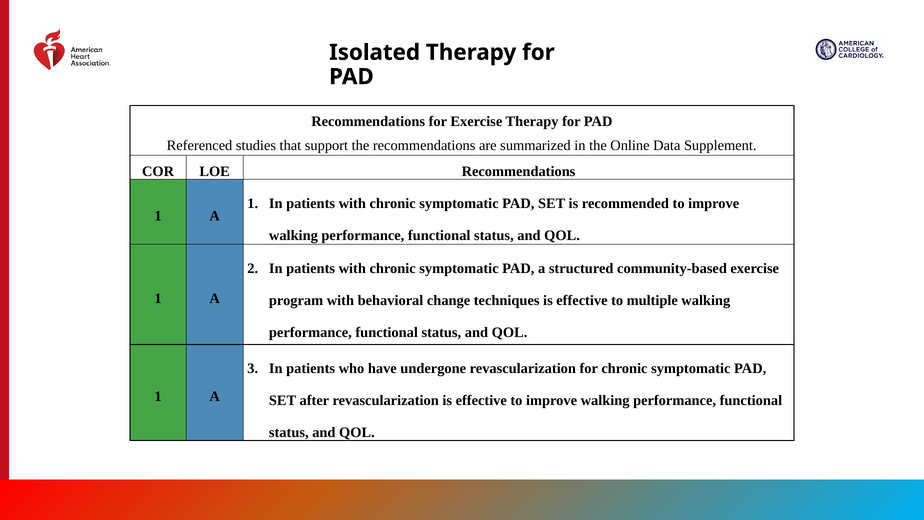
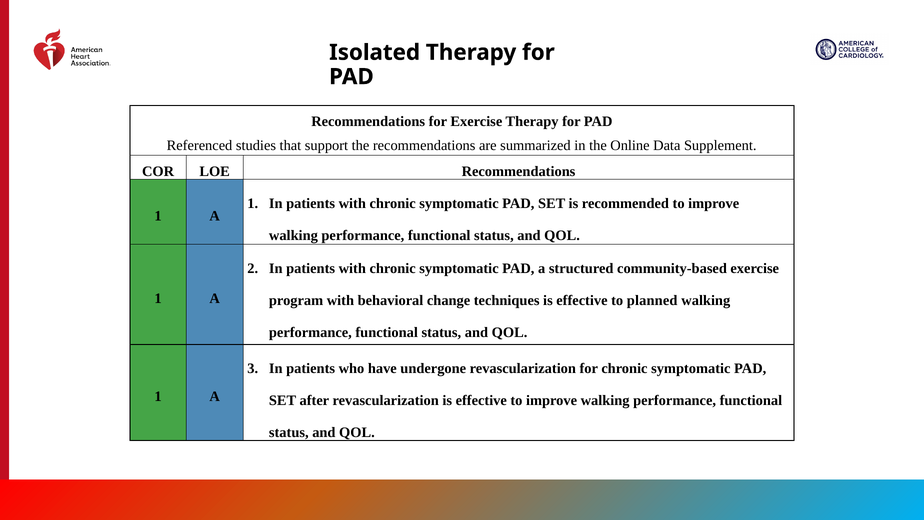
multiple: multiple -> planned
